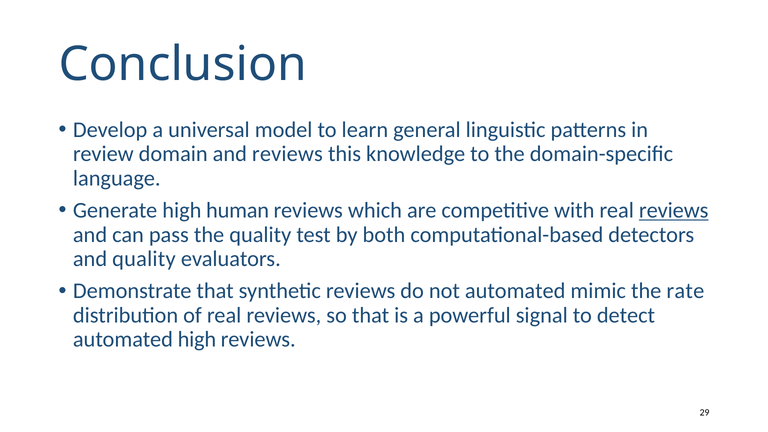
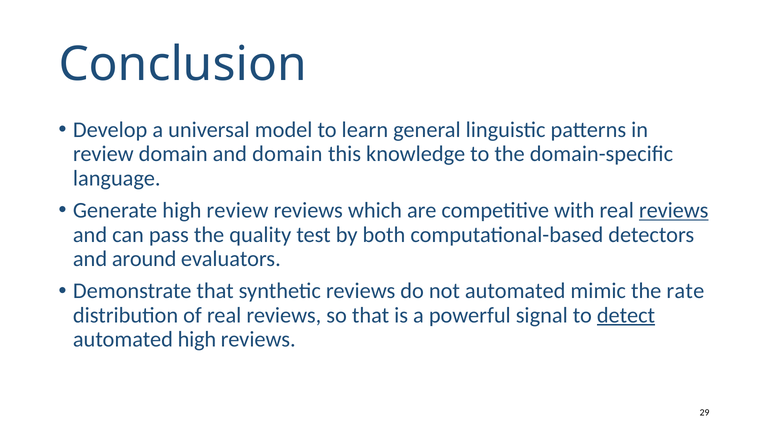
and reviews: reviews -> domain
high human: human -> review
and quality: quality -> around
detect underline: none -> present
